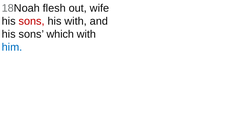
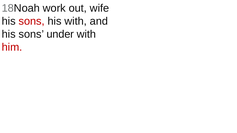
flesh: flesh -> work
which: which -> under
him colour: blue -> red
